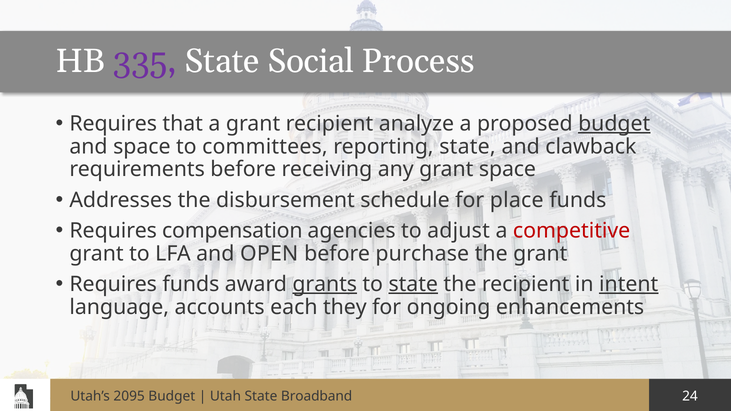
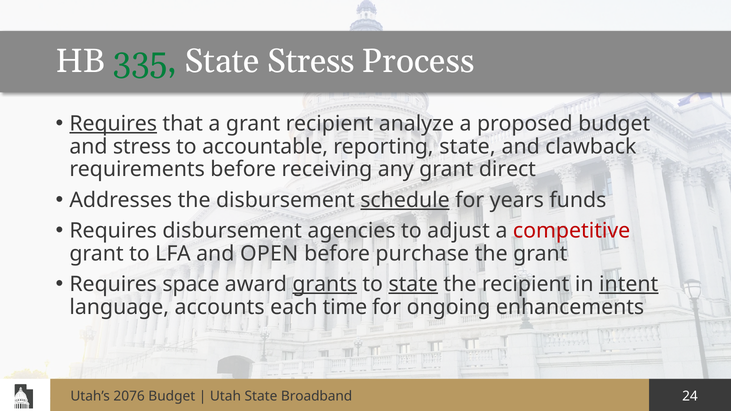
335 colour: purple -> green
State Social: Social -> Stress
Requires at (113, 124) underline: none -> present
budget at (614, 124) underline: present -> none
and space: space -> stress
committees: committees -> accountable
grant space: space -> direct
schedule underline: none -> present
place: place -> years
Requires compensation: compensation -> disbursement
Requires funds: funds -> space
they: they -> time
2095: 2095 -> 2076
